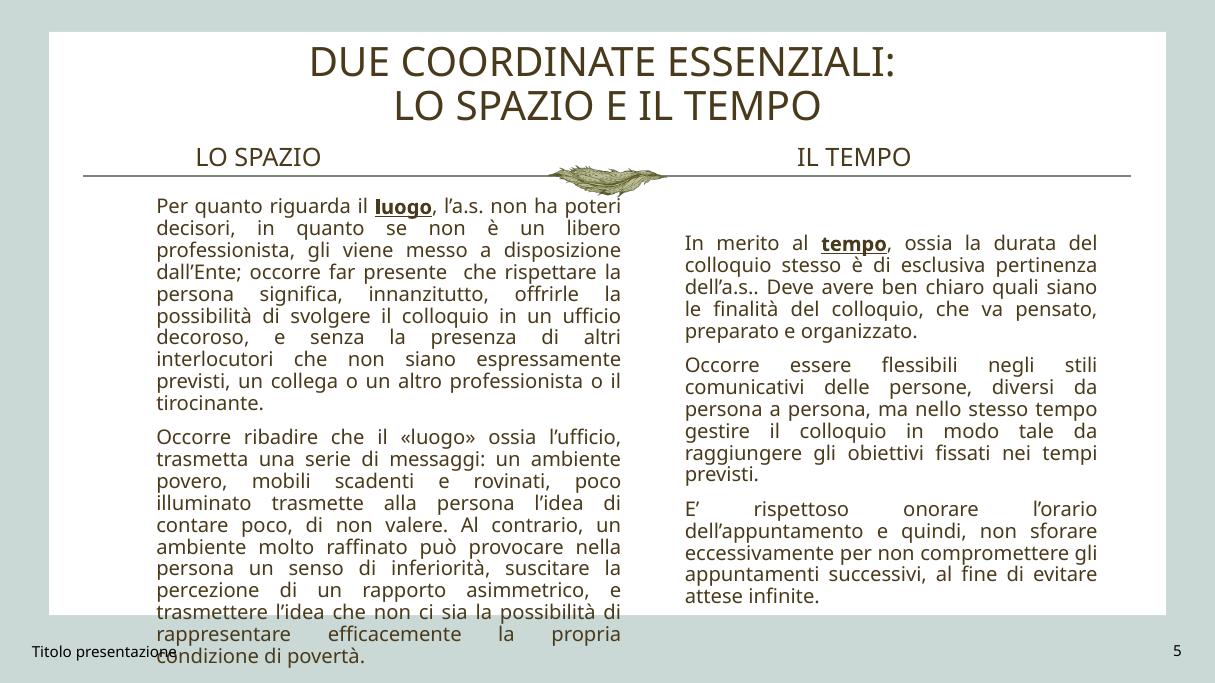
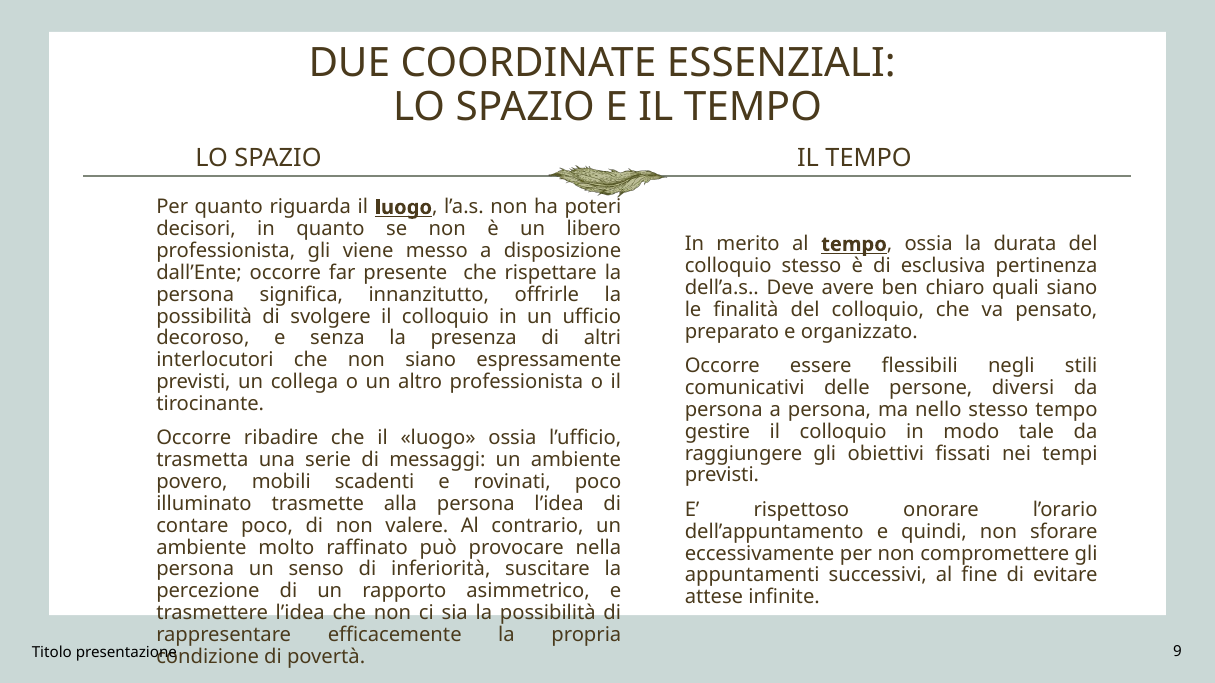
5: 5 -> 9
